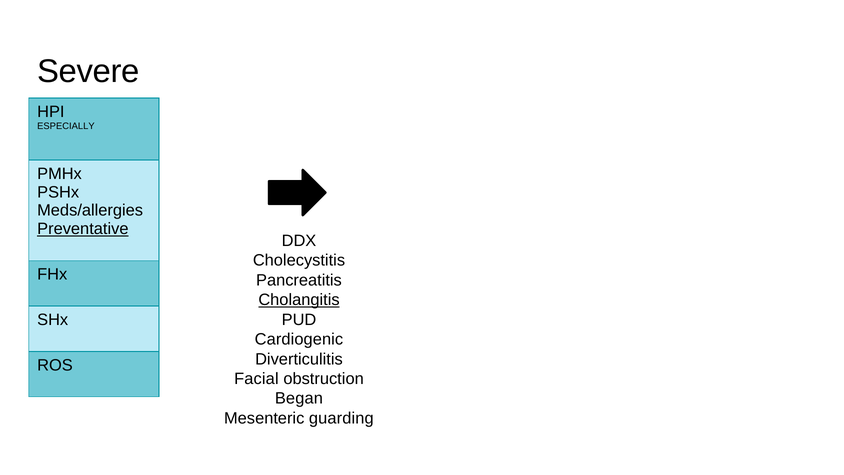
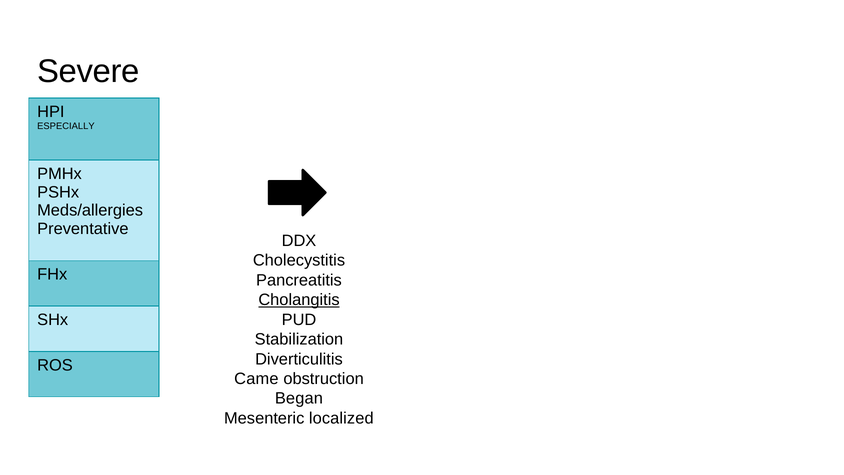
Preventative underline: present -> none
Cardiogenic: Cardiogenic -> Stabilization
Facial: Facial -> Came
guarding: guarding -> localized
